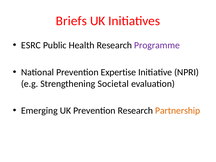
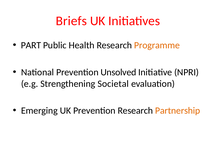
ESRC: ESRC -> PART
Programme colour: purple -> orange
Expertise: Expertise -> Unsolved
